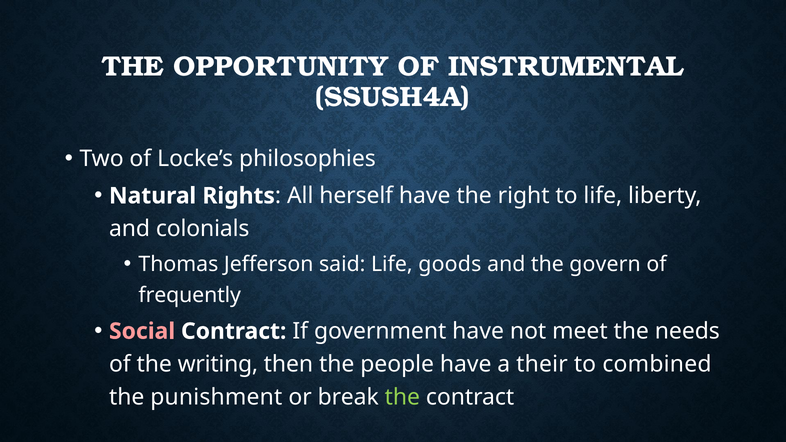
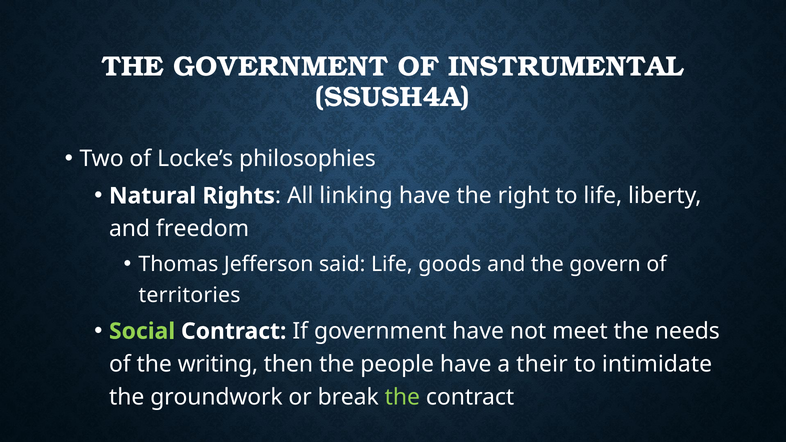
THE OPPORTUNITY: OPPORTUNITY -> GOVERNMENT
herself: herself -> linking
colonials: colonials -> freedom
frequently: frequently -> territories
Social colour: pink -> light green
combined: combined -> intimidate
punishment: punishment -> groundwork
